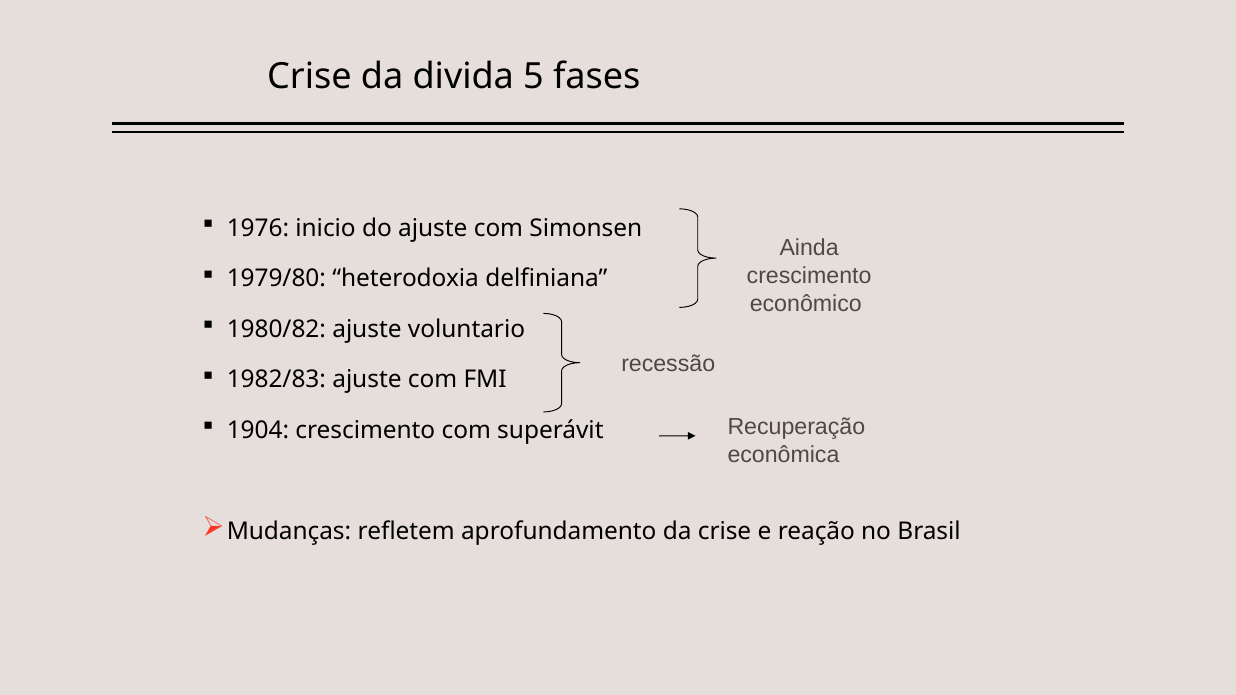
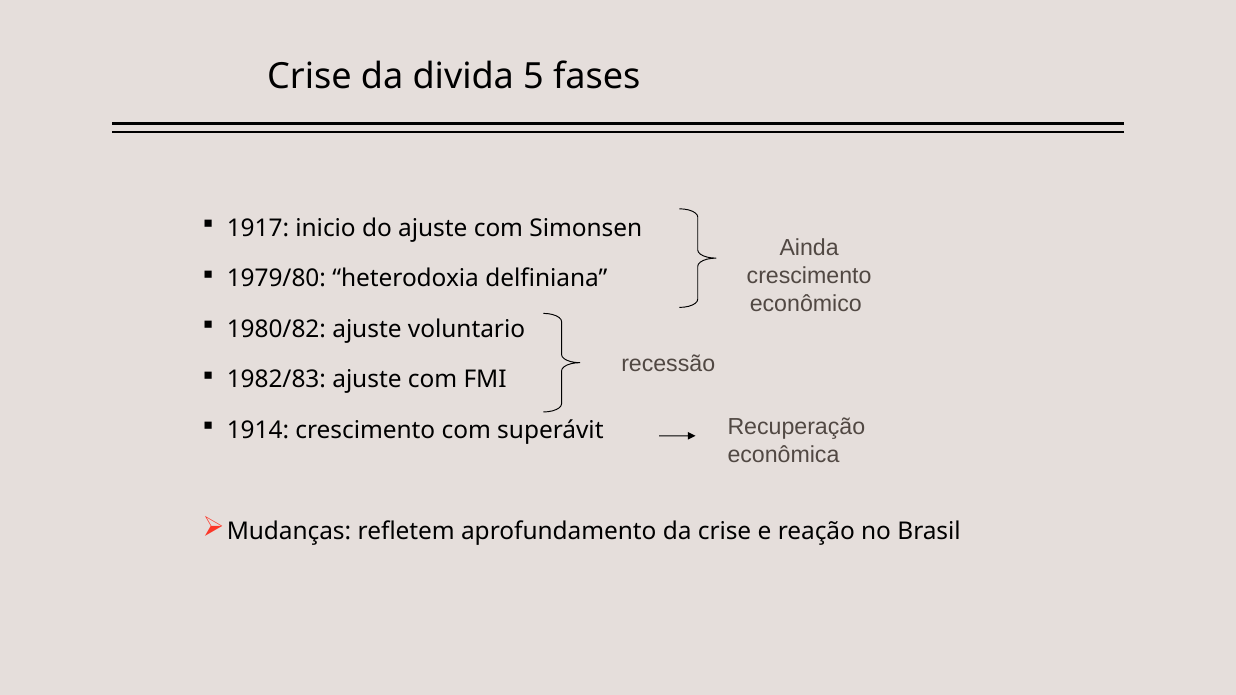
1976: 1976 -> 1917
1904: 1904 -> 1914
